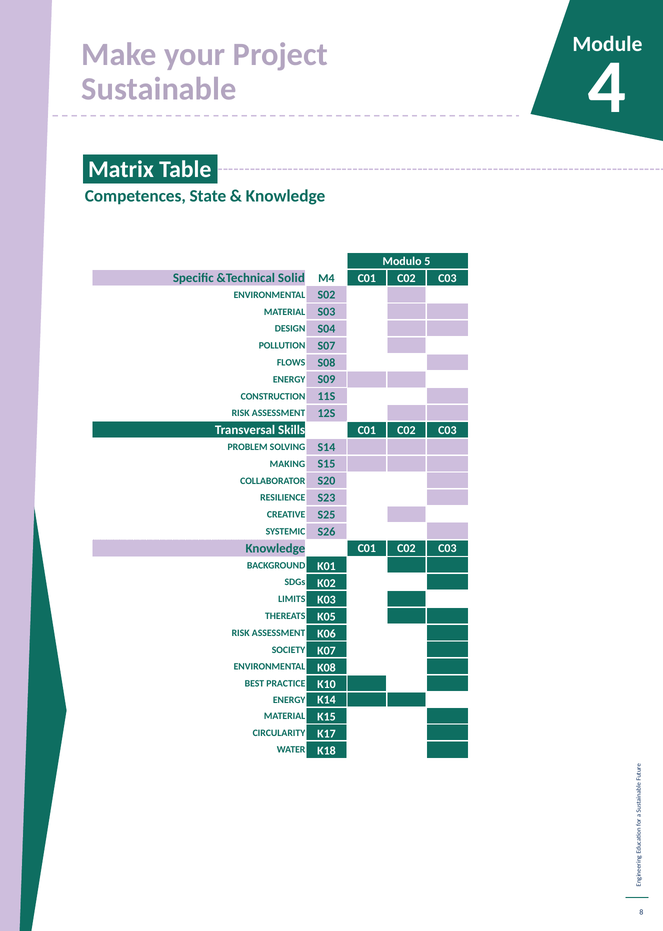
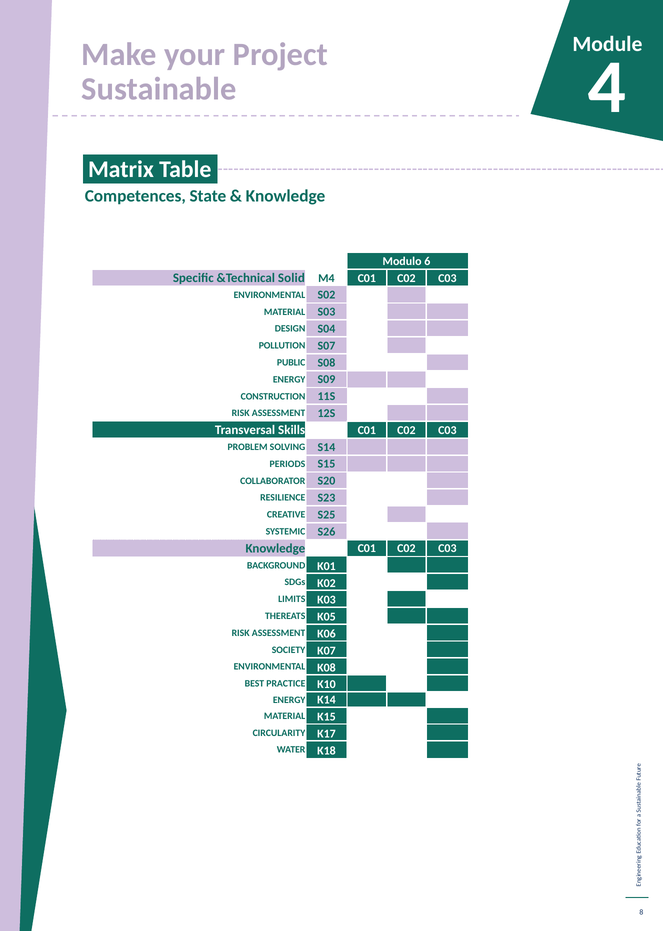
5: 5 -> 6
FLOWS: FLOWS -> PUBLIC
MAKING: MAKING -> PERIODS
